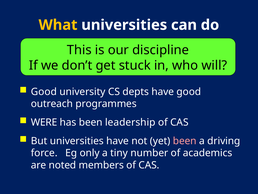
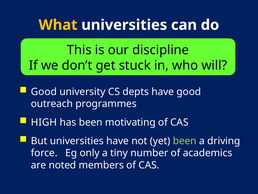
WERE: WERE -> HIGH
leadership: leadership -> motivating
been at (185, 141) colour: pink -> light green
